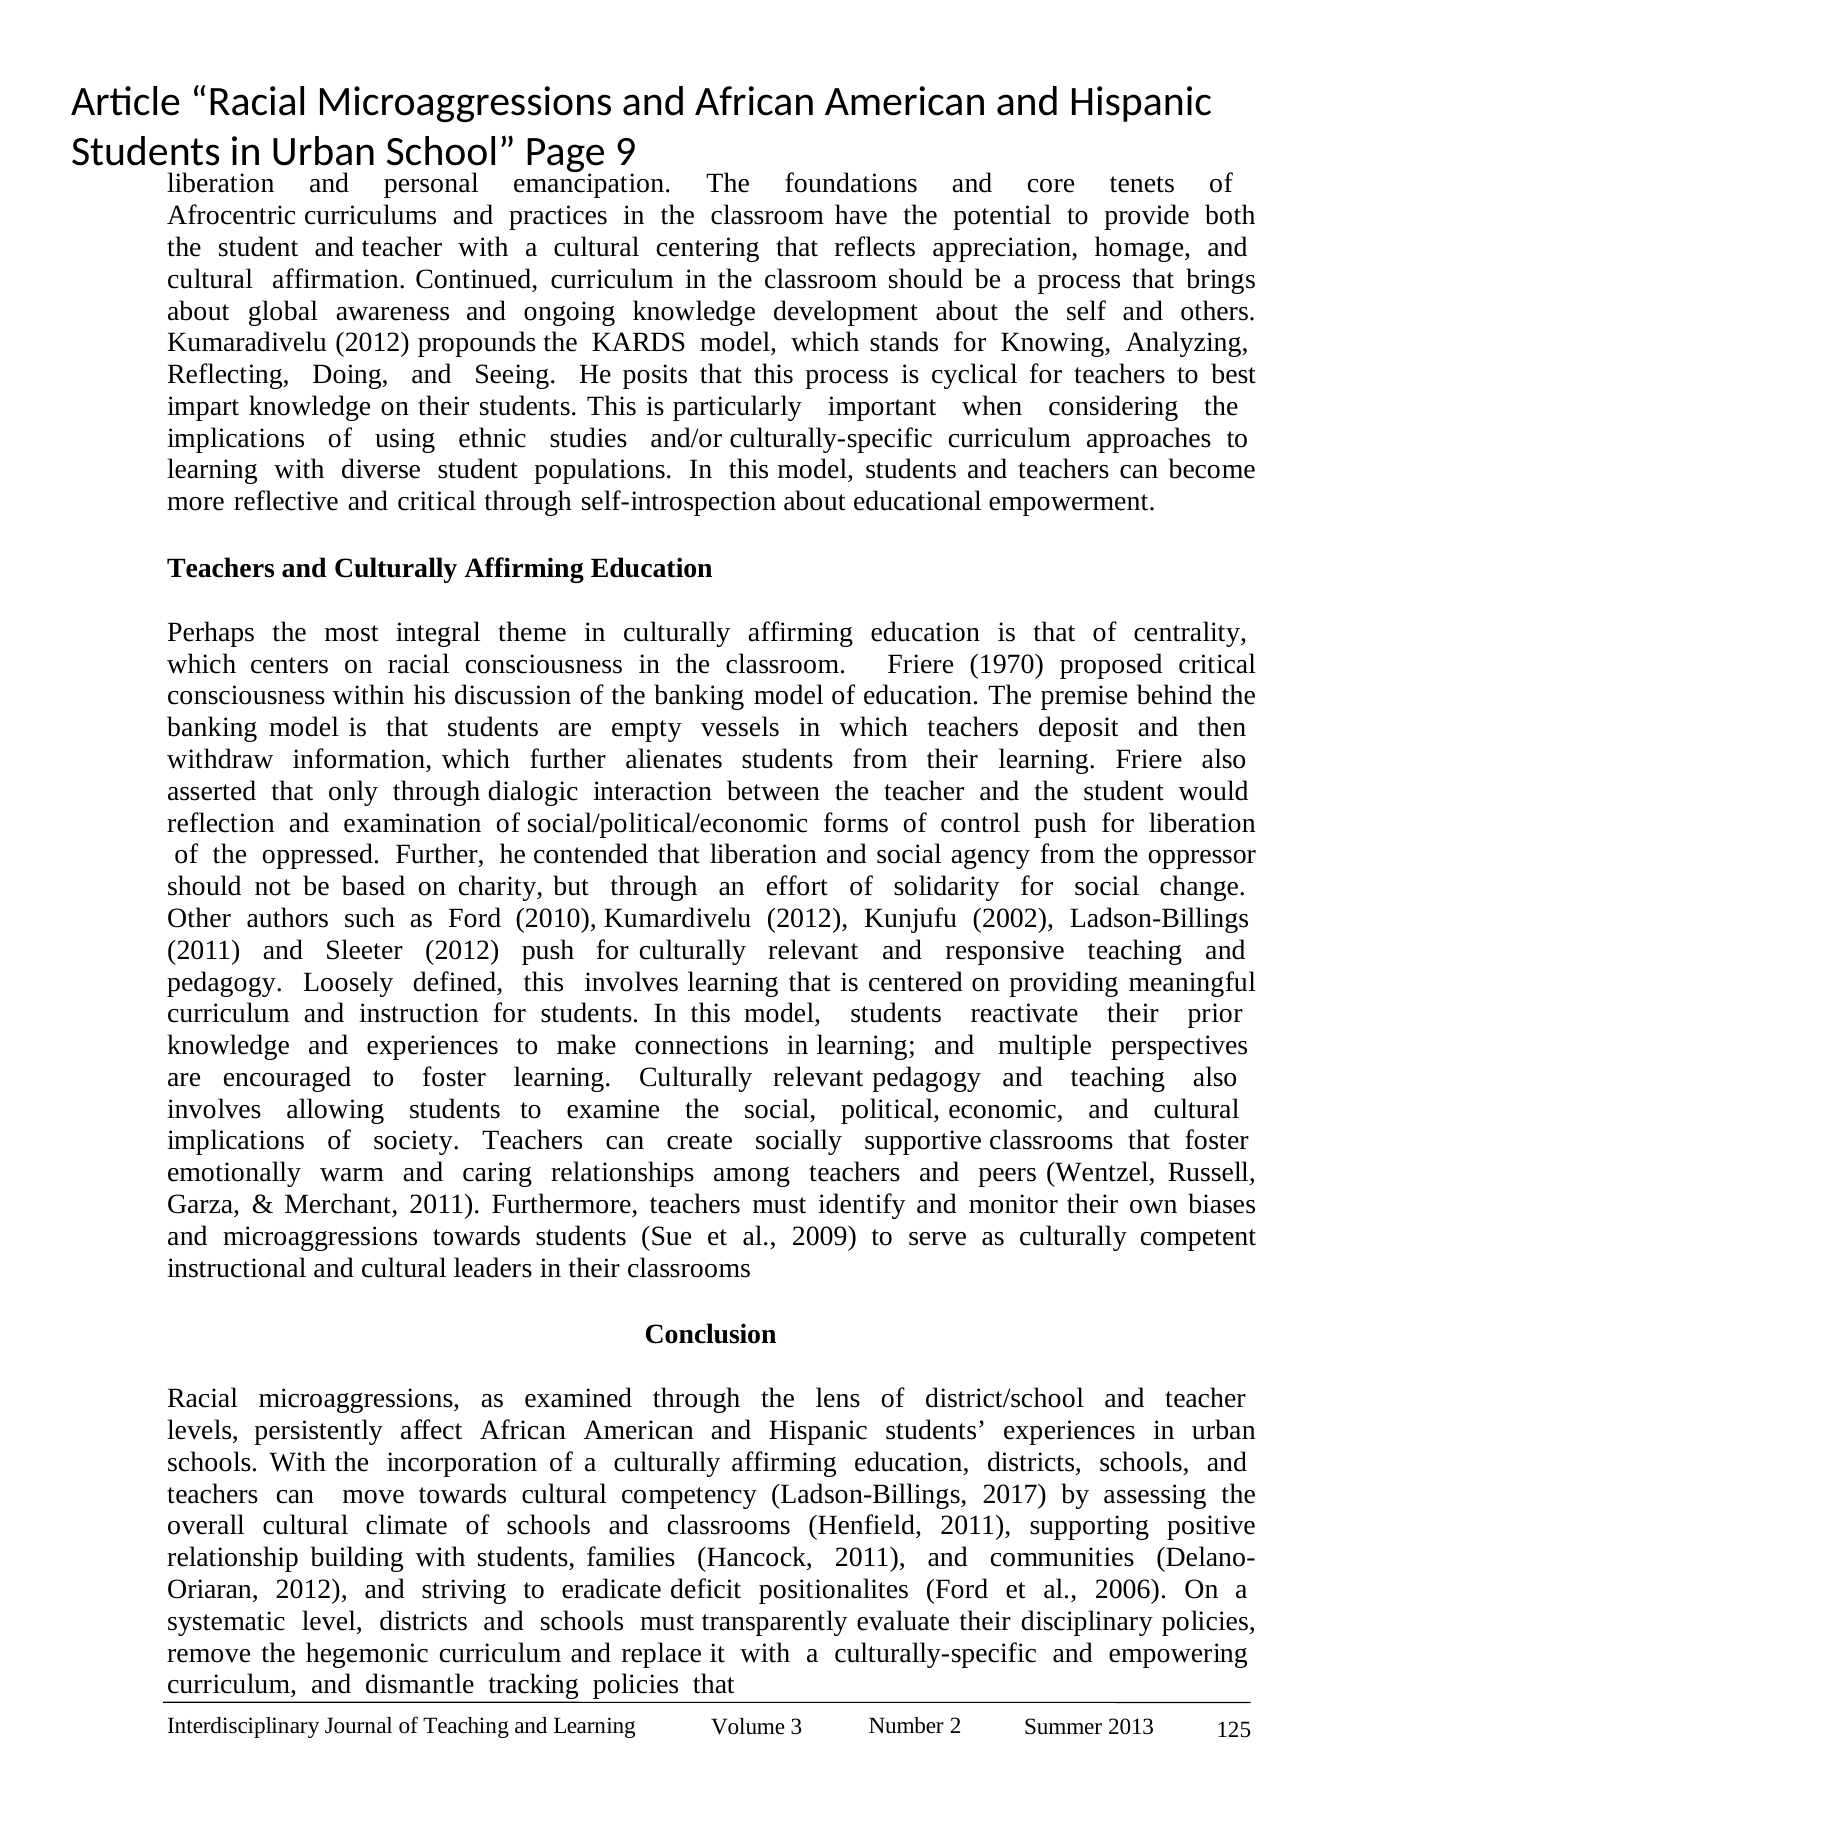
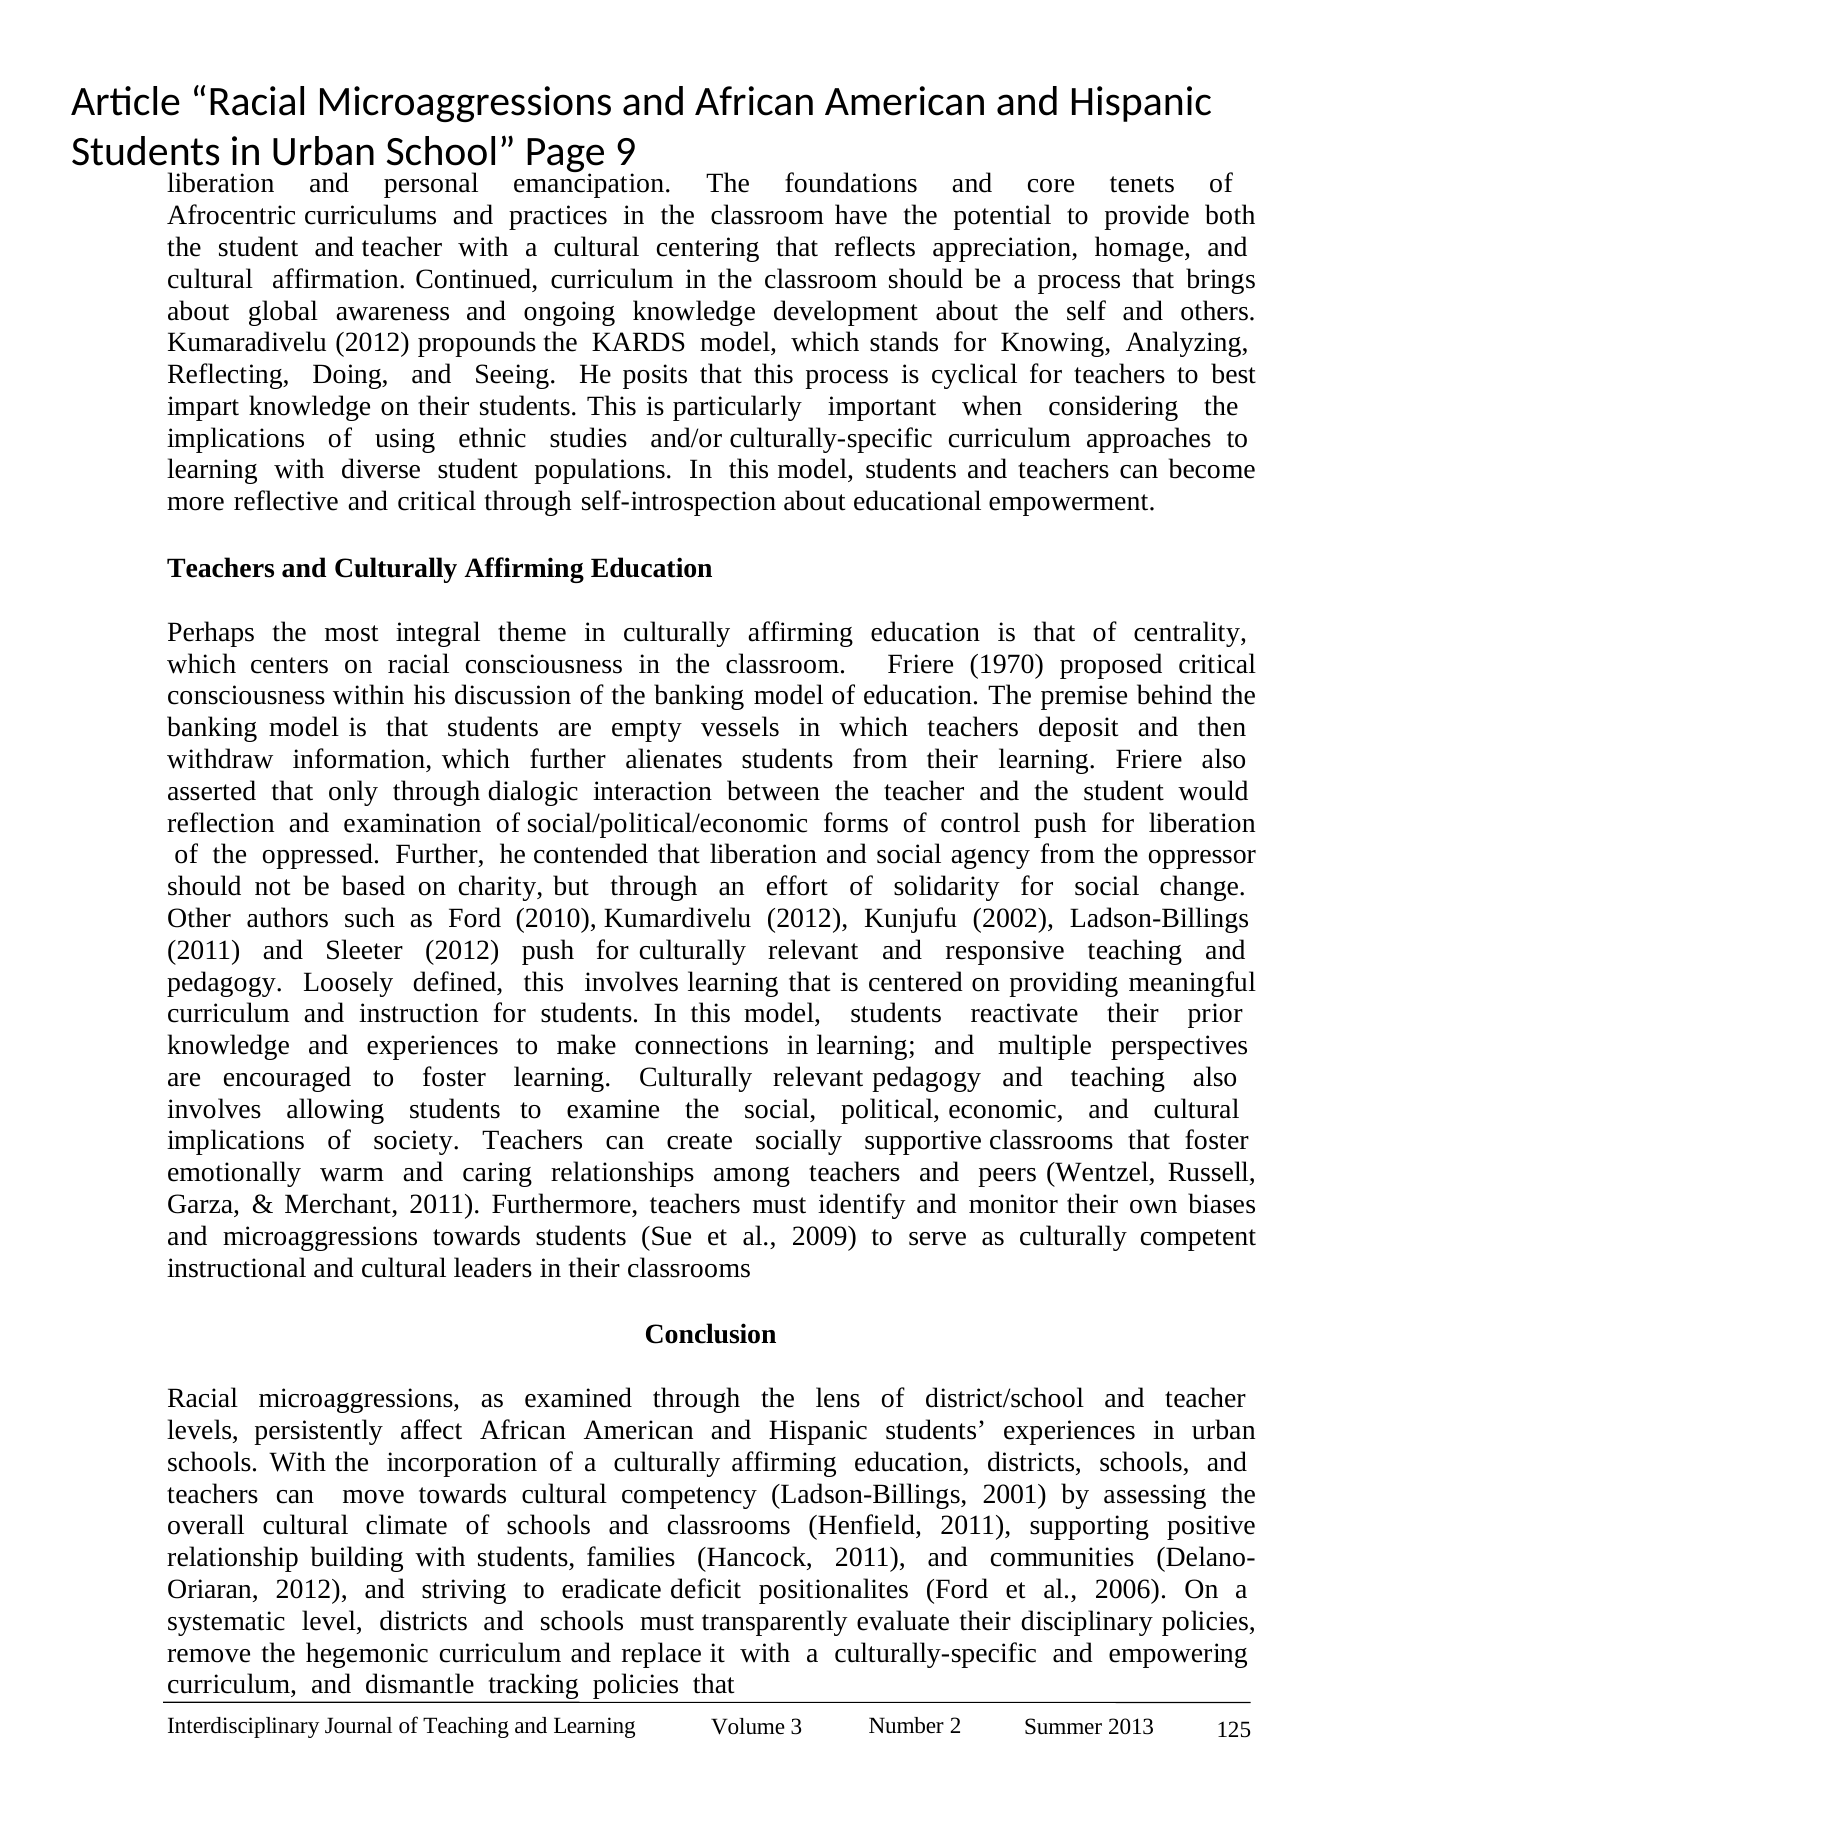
2017: 2017 -> 2001
